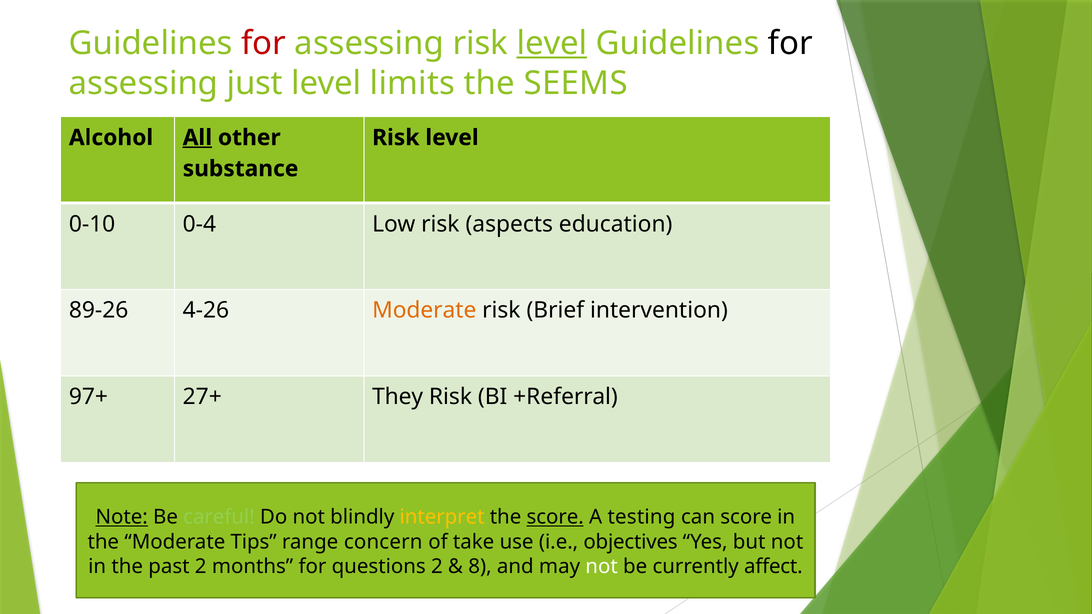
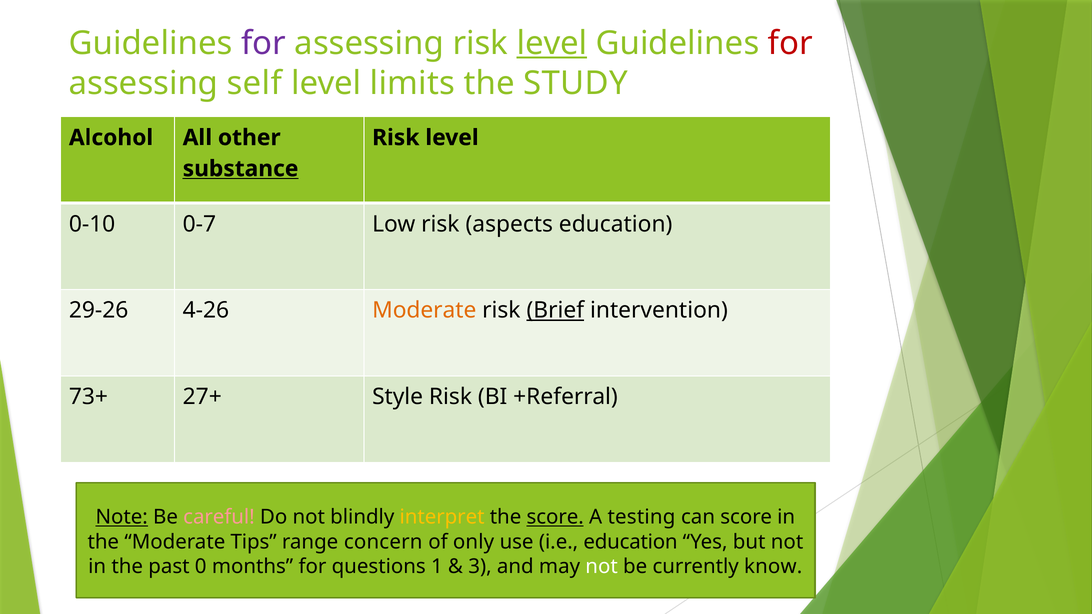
for at (263, 44) colour: red -> purple
for at (790, 44) colour: black -> red
just: just -> self
SEEMS: SEEMS -> STUDY
All underline: present -> none
substance underline: none -> present
0-4: 0-4 -> 0-7
89-26: 89-26 -> 29-26
Brief underline: none -> present
97+: 97+ -> 73+
They: They -> Style
careful colour: light green -> pink
take: take -> only
i.e objectives: objectives -> education
past 2: 2 -> 0
questions 2: 2 -> 1
8: 8 -> 3
affect: affect -> know
